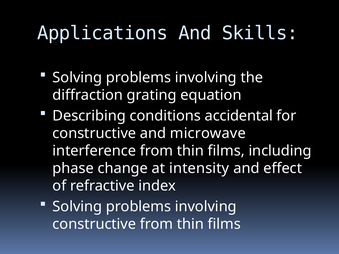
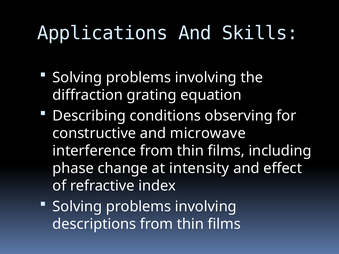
accidental: accidental -> observing
constructive at (94, 224): constructive -> descriptions
